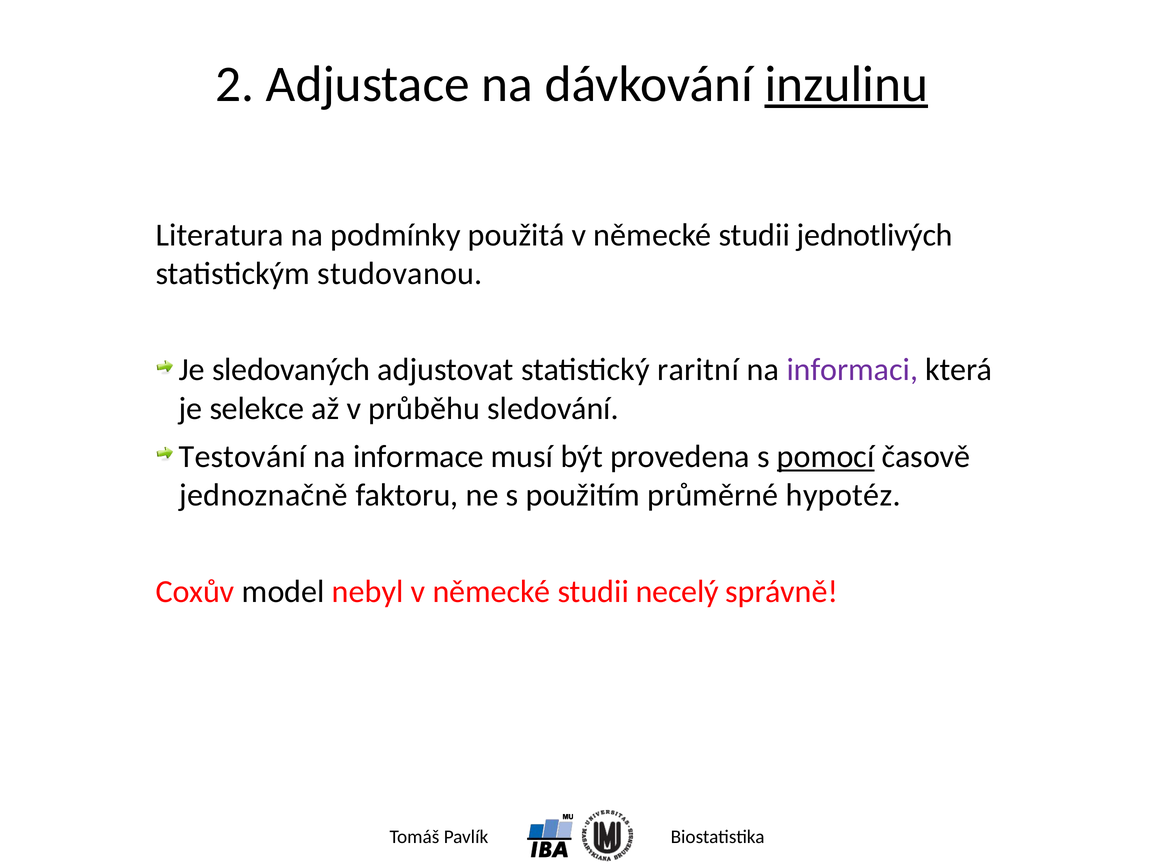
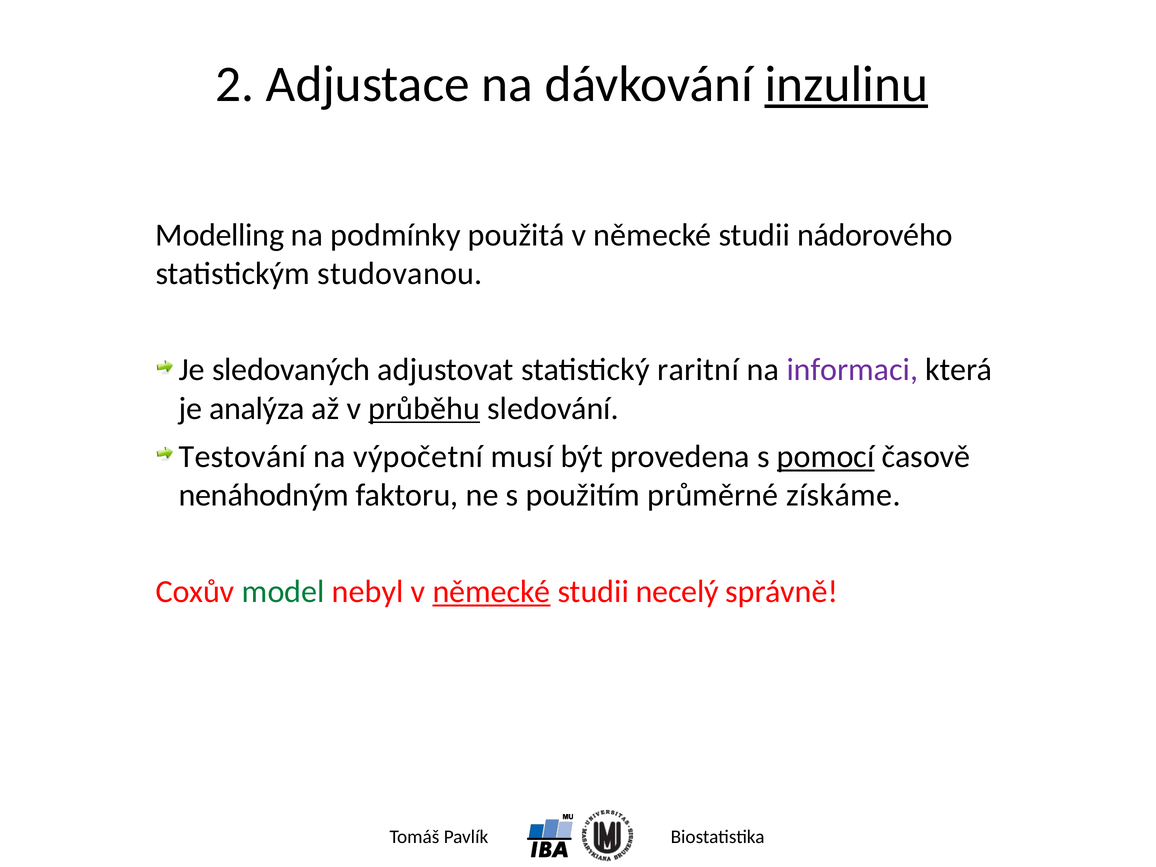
Literatura: Literatura -> Modelling
jednotlivých: jednotlivých -> nádorového
selekce: selekce -> analýza
průběhu underline: none -> present
informace: informace -> výpočetní
jednoznačně: jednoznačně -> nenáhodným
hypotéz: hypotéz -> získáme
model colour: black -> green
německé at (492, 592) underline: none -> present
